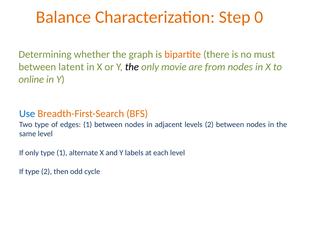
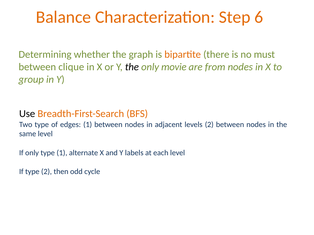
0: 0 -> 6
latent: latent -> clique
online: online -> group
Use colour: blue -> black
